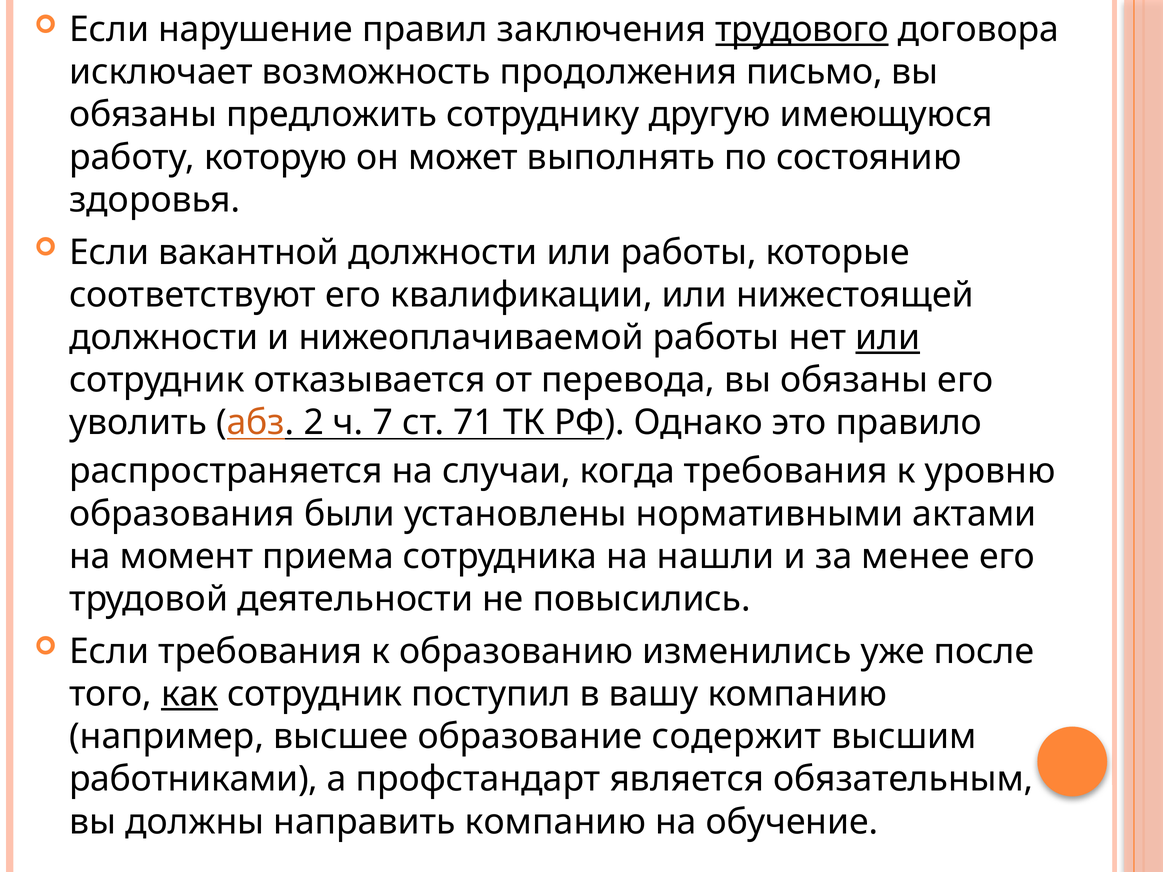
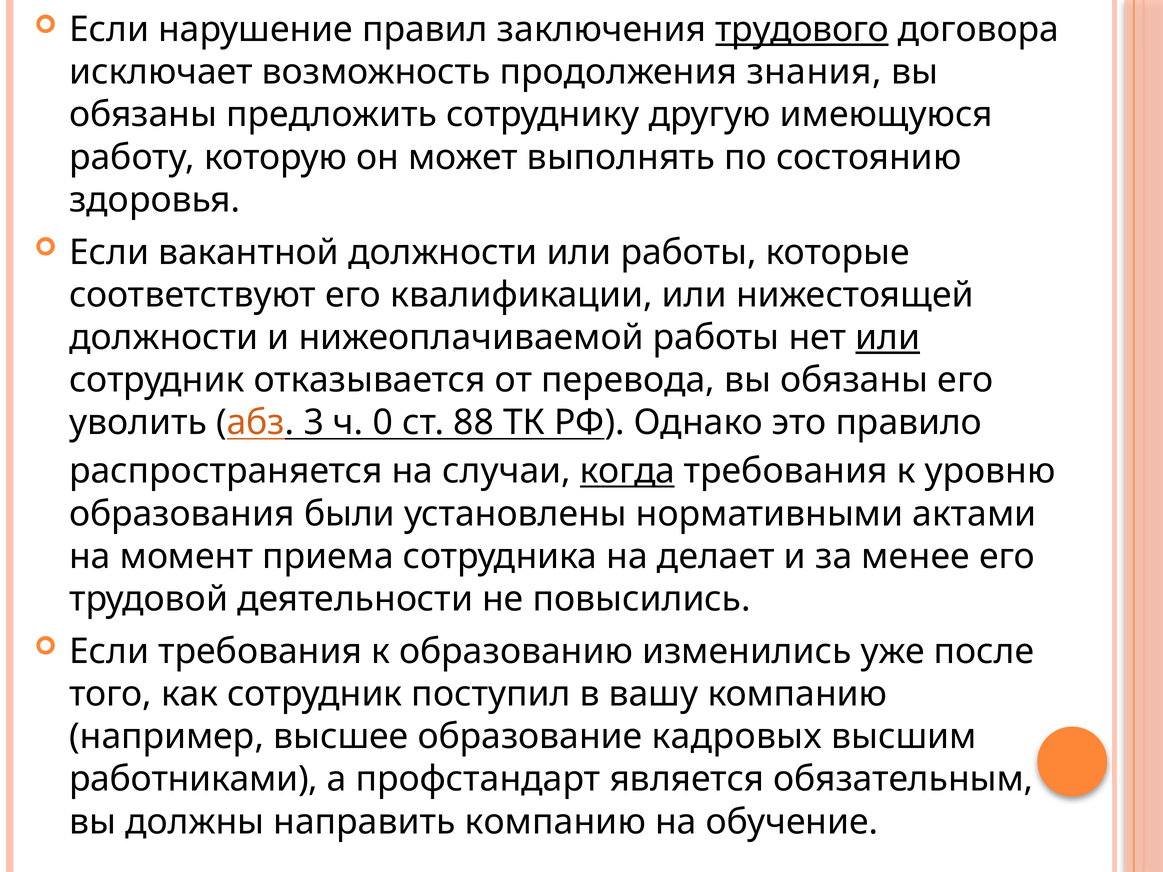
письмо: письмо -> знания
2: 2 -> 3
7: 7 -> 0
71: 71 -> 88
когда underline: none -> present
нашли: нашли -> делает
как underline: present -> none
содержит: содержит -> кадровых
